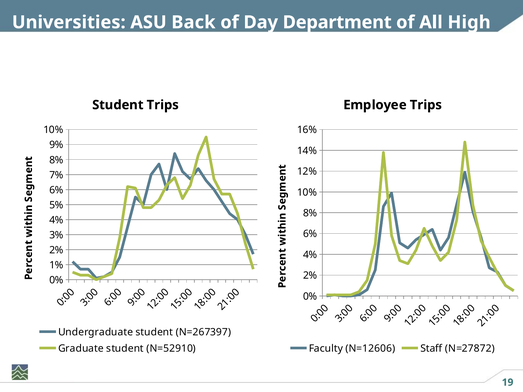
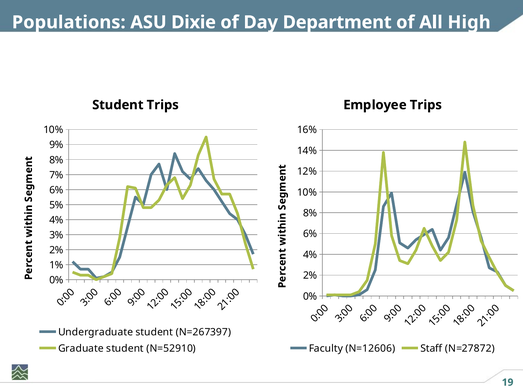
Universities: Universities -> Populations
Back: Back -> Dixie
